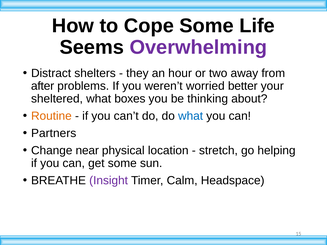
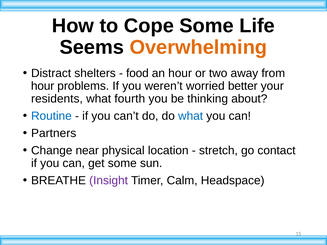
Overwhelming colour: purple -> orange
they: they -> food
after at (43, 86): after -> hour
sheltered: sheltered -> residents
boxes: boxes -> fourth
Routine colour: orange -> blue
helping: helping -> contact
